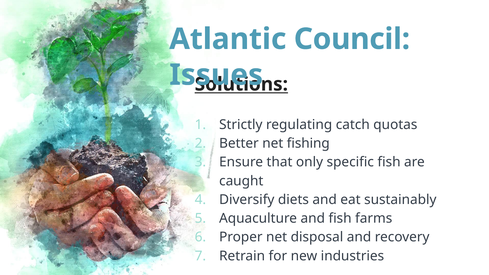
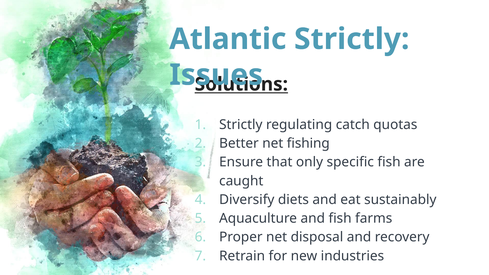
Atlantic Council: Council -> Strictly
